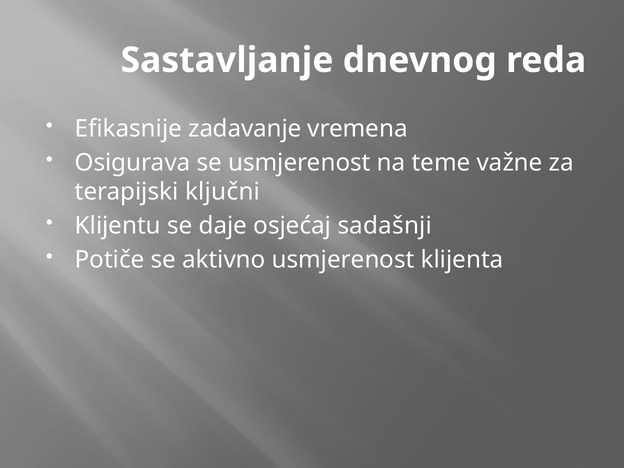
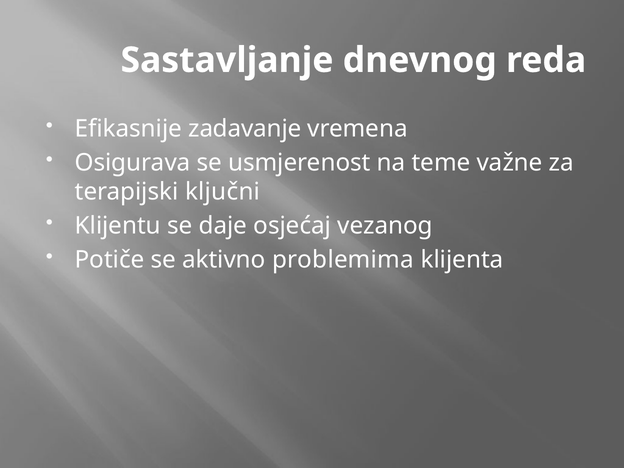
sadašnji: sadašnji -> vezanog
aktivno usmjerenost: usmjerenost -> problemima
